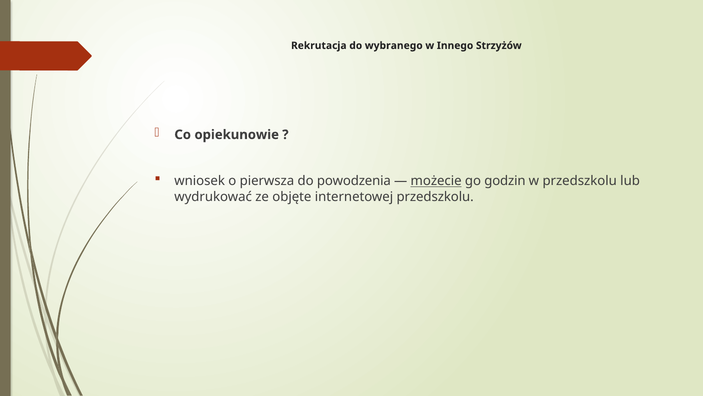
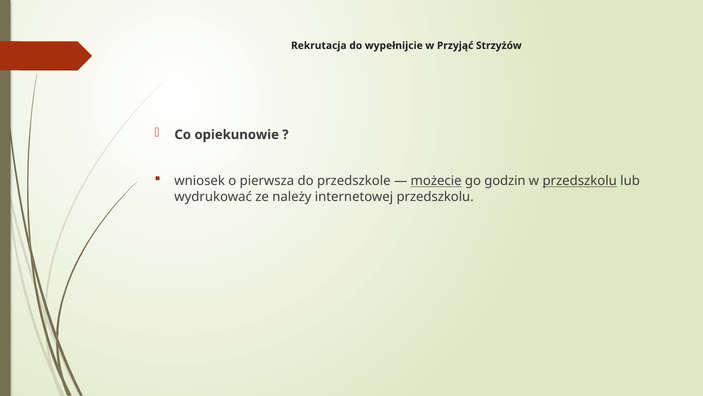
wybranego: wybranego -> wypełnijcie
Innego: Innego -> Przyjąć
powodzenia: powodzenia -> przedszkole
przedszkolu at (580, 181) underline: none -> present
objęte: objęte -> należy
